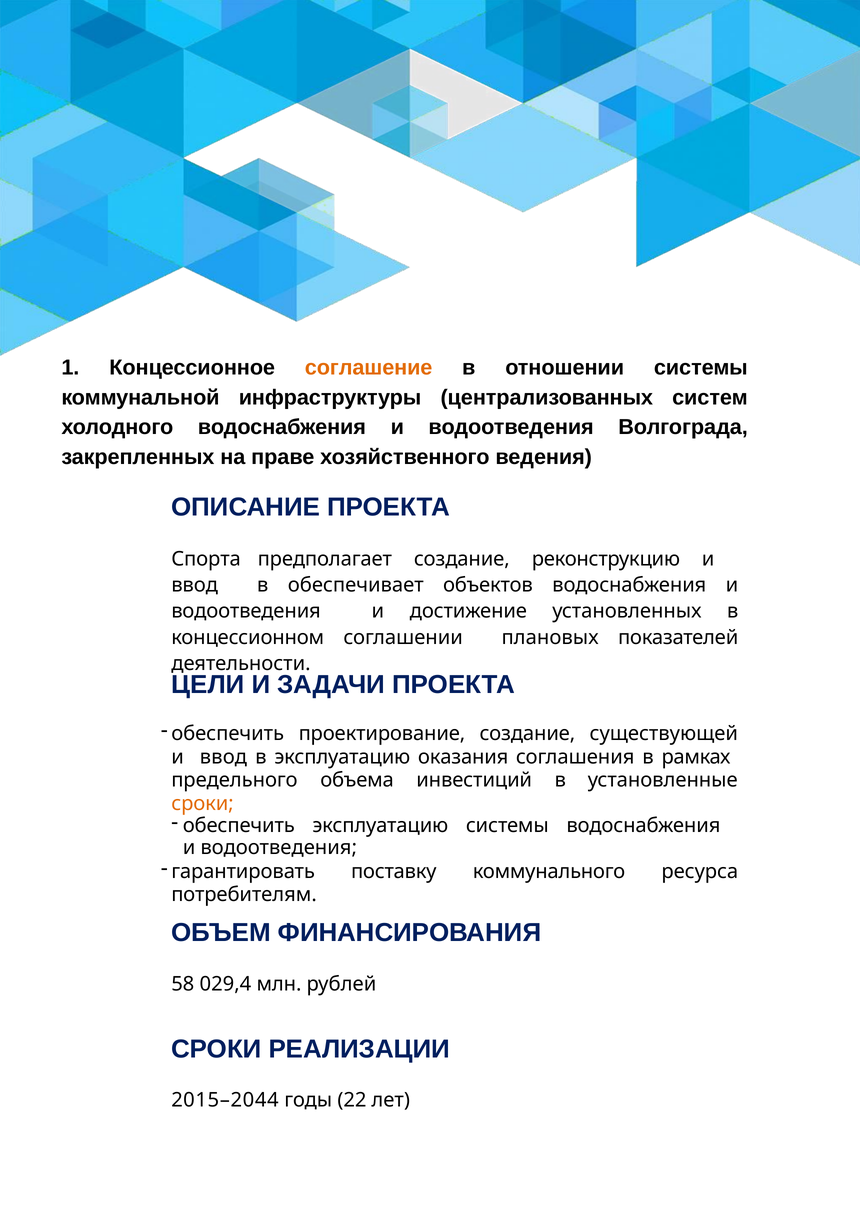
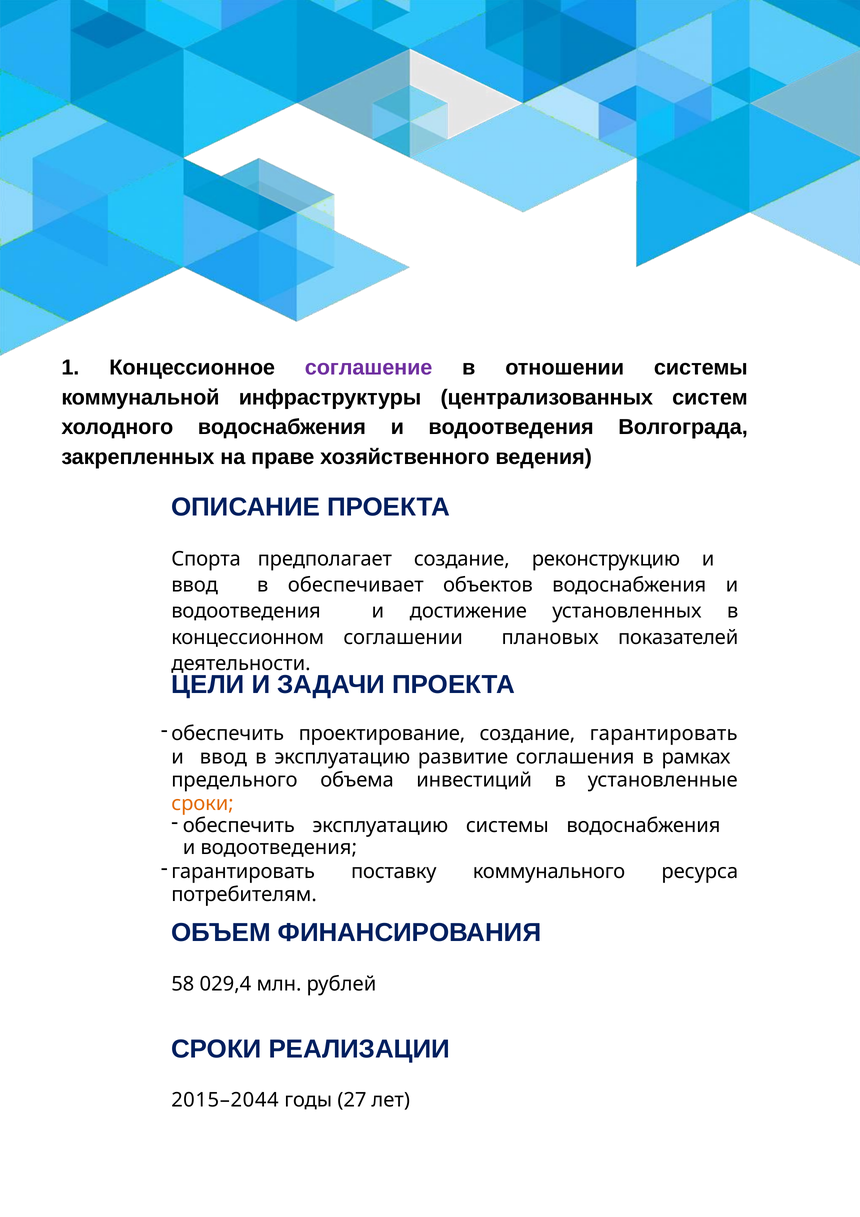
соглашение colour: orange -> purple
создание существующей: существующей -> гарантировать
оказания: оказания -> развитие
22: 22 -> 27
